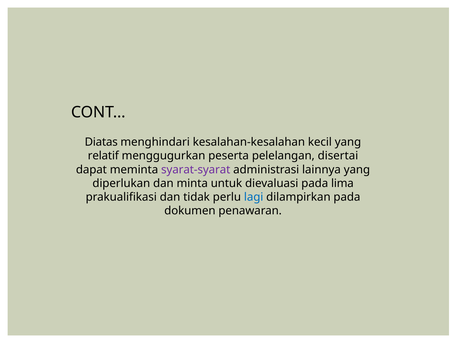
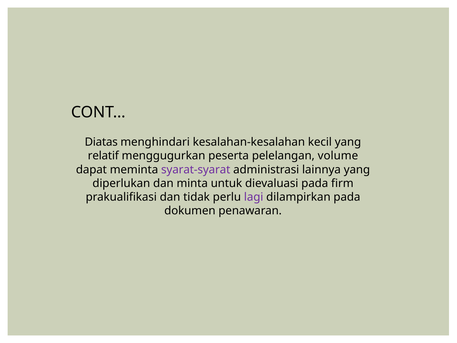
disertai: disertai -> volume
lima: lima -> firm
lagi colour: blue -> purple
